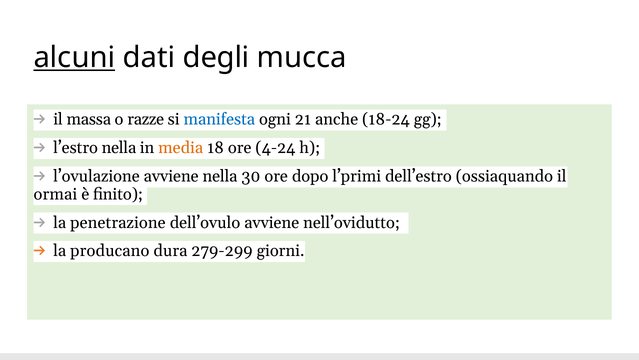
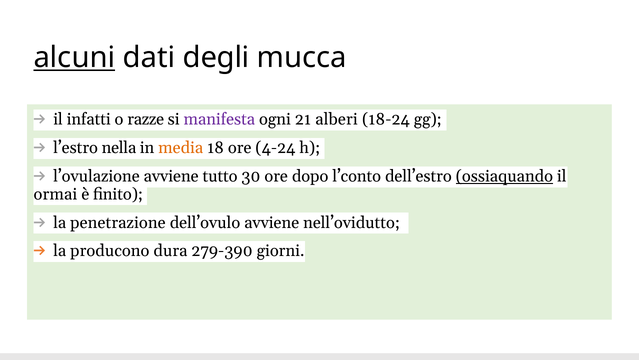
massa: massa -> infatti
manifesta colour: blue -> purple
anche: anche -> alberi
avviene nella: nella -> tutto
l’primi: l’primi -> l’conto
ossiaquando underline: none -> present
producano: producano -> producono
279-299: 279-299 -> 279-390
